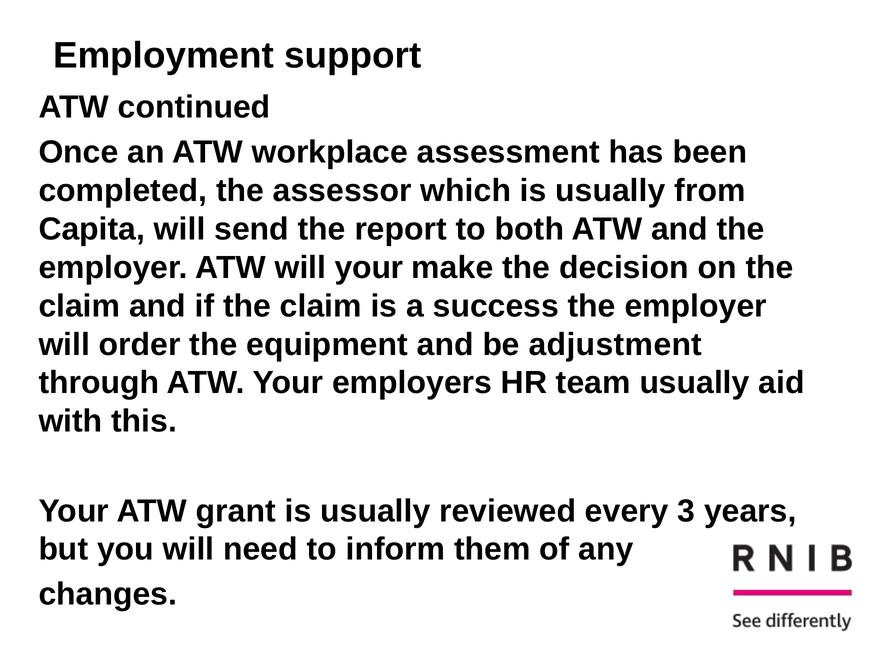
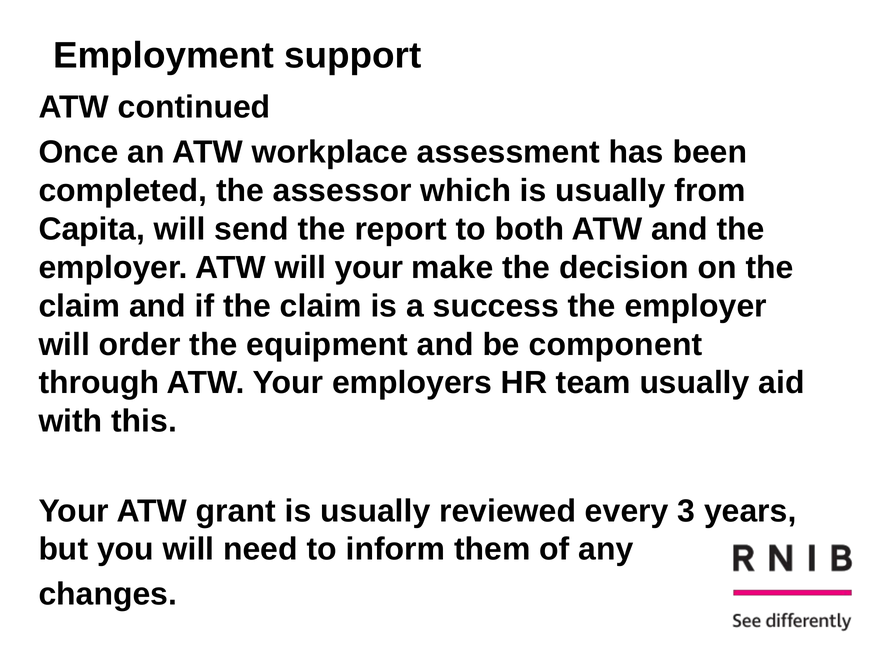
adjustment: adjustment -> component
